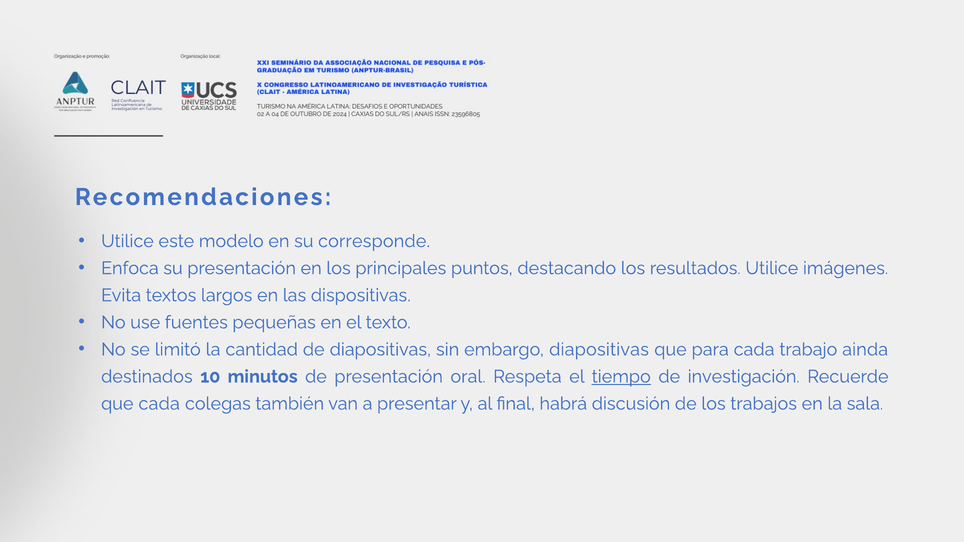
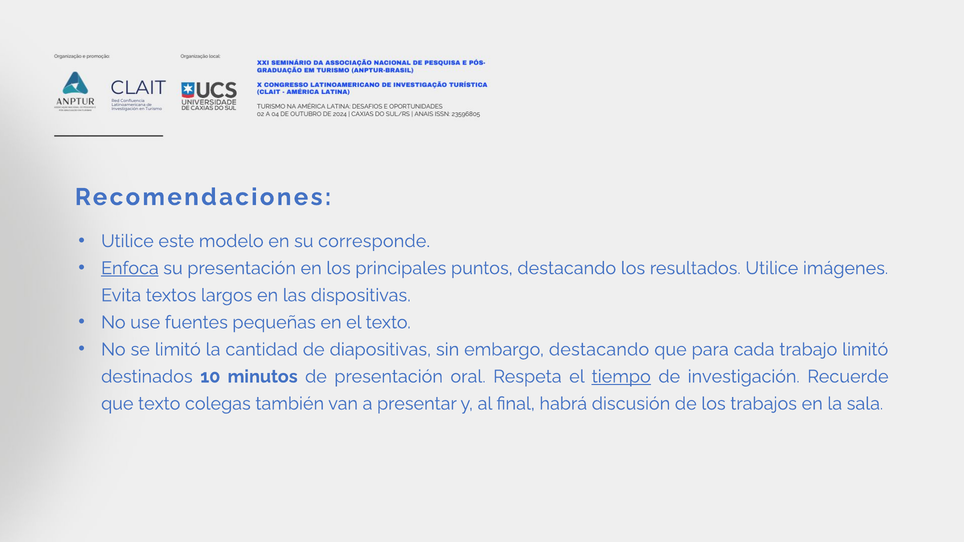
Enfoca underline: none -> present
embargo diapositivas: diapositivas -> destacando
trabajo ainda: ainda -> limitó
que cada: cada -> texto
